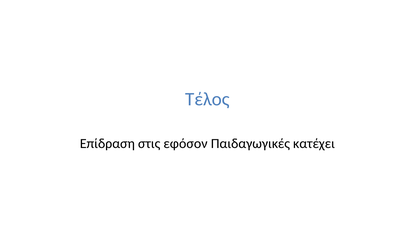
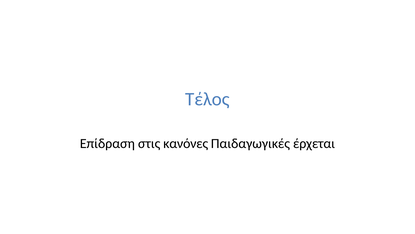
εφόσον: εφόσον -> κανόνες
κατέχει: κατέχει -> έρχεται
